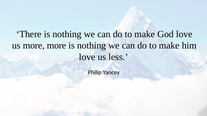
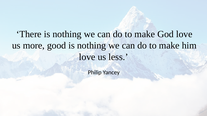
more more: more -> good
